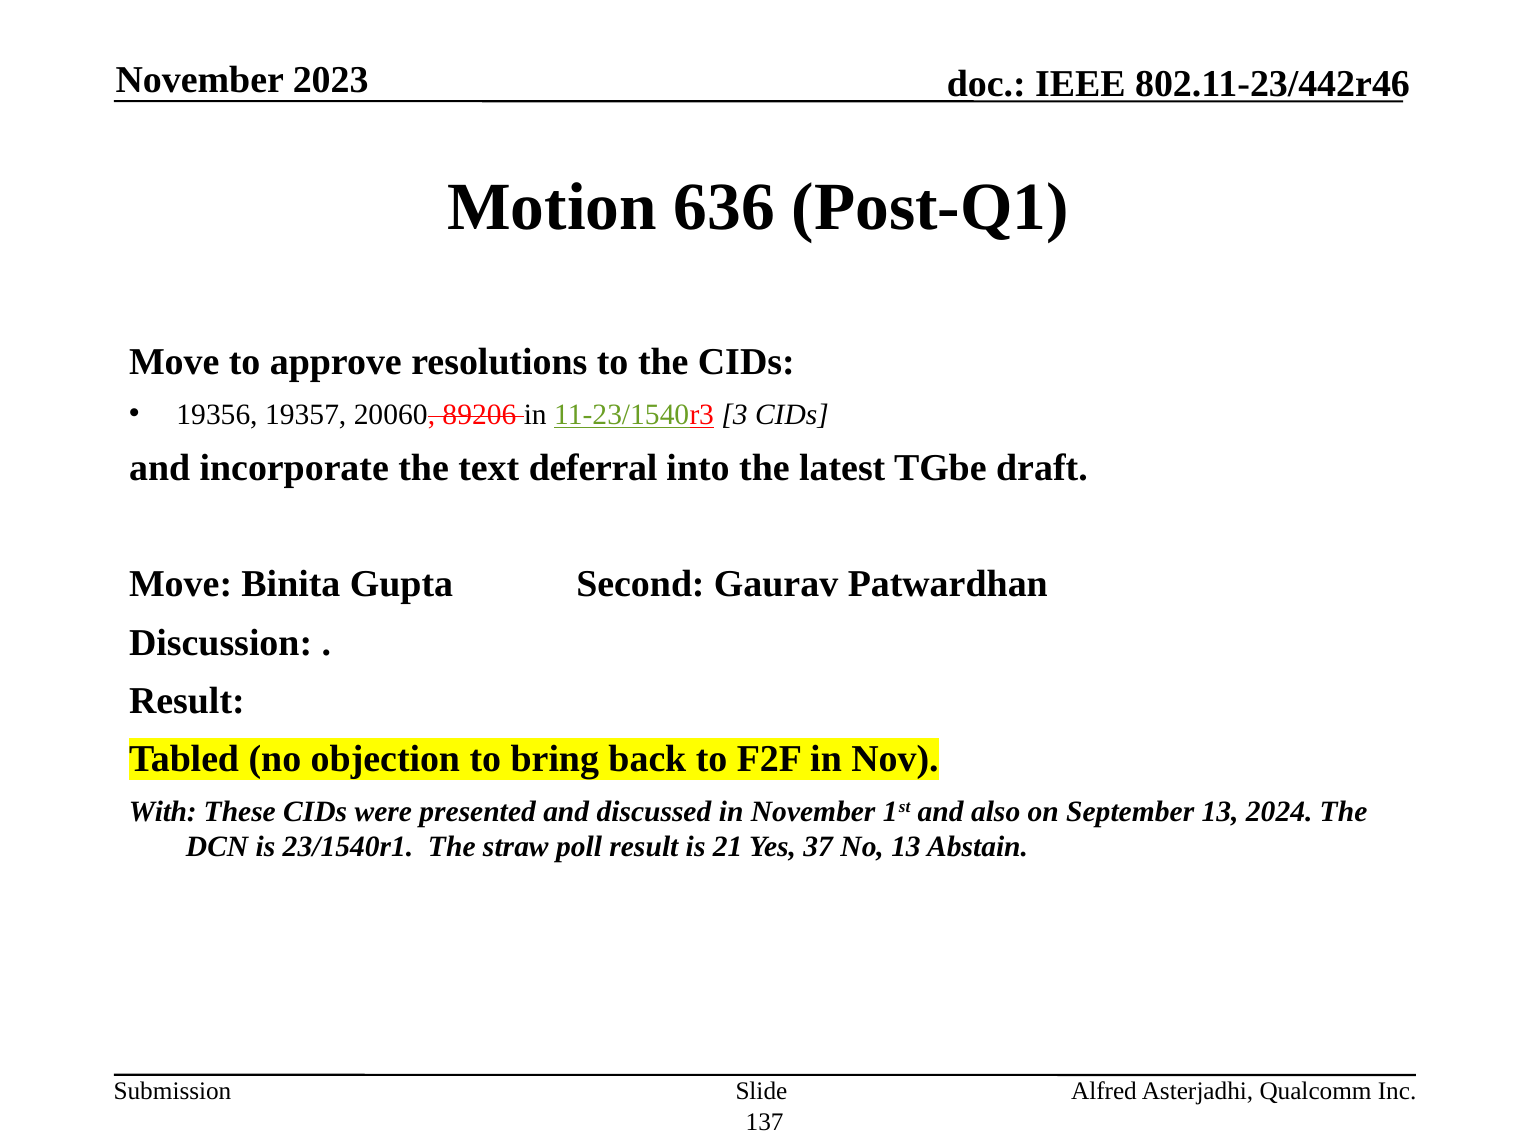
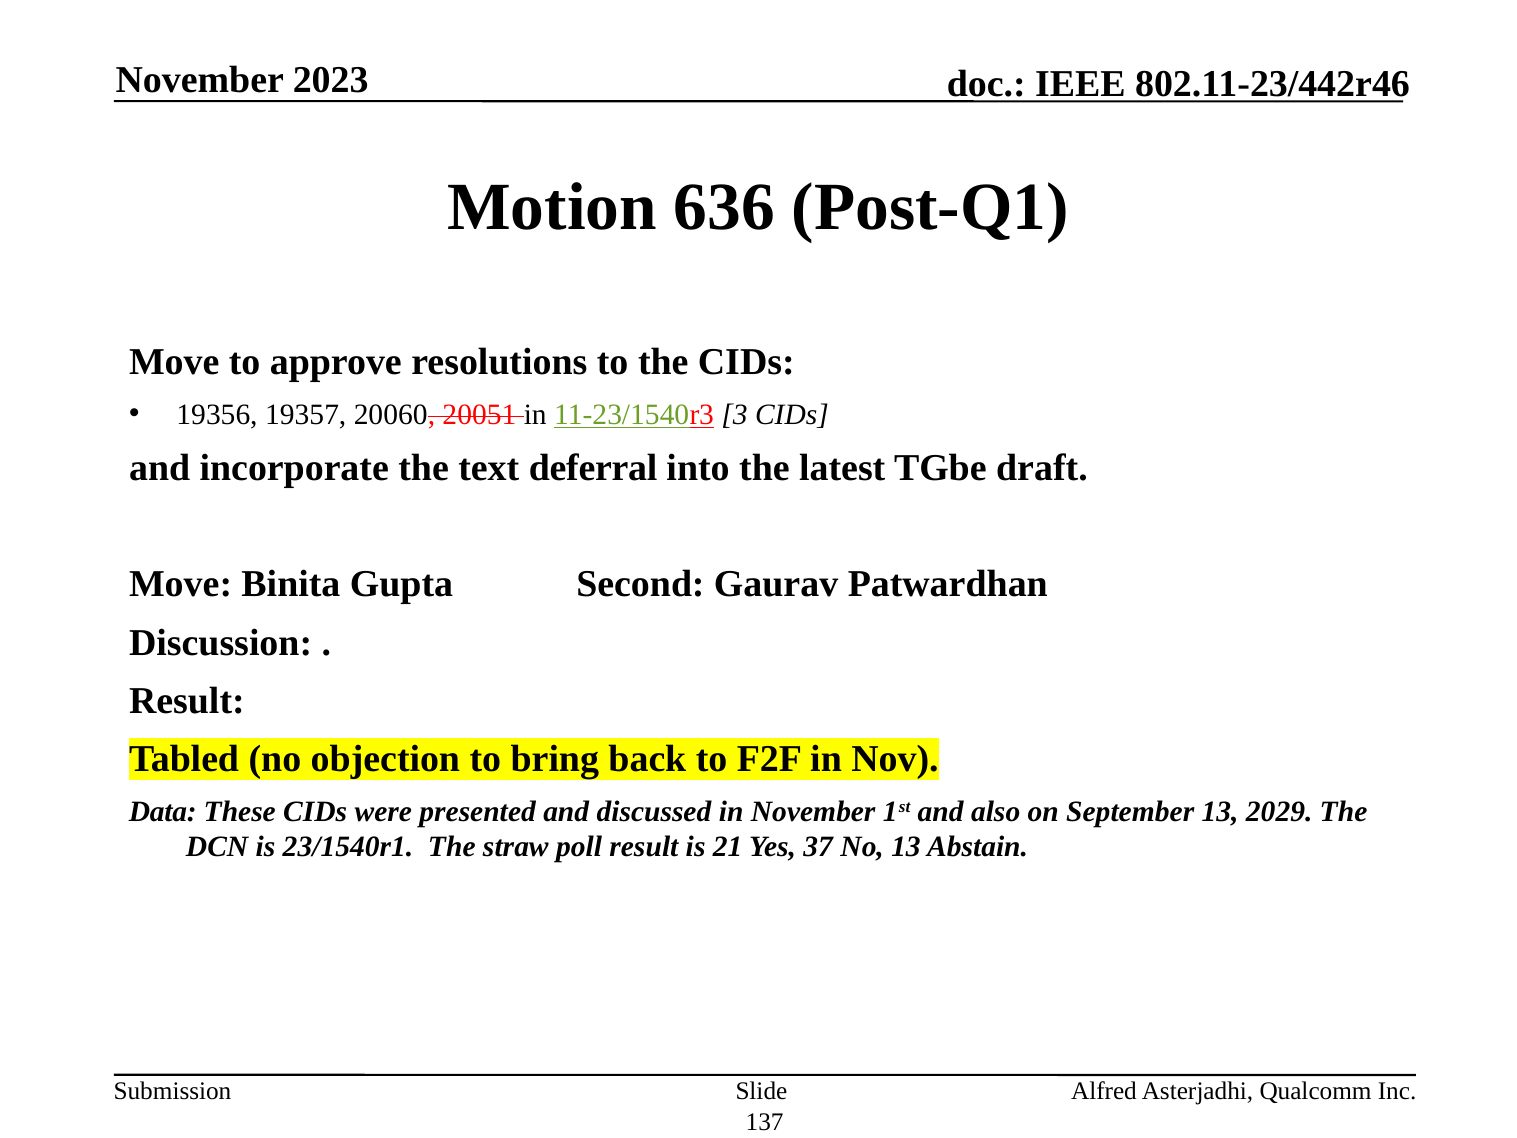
89206: 89206 -> 20051
With: With -> Data
2024: 2024 -> 2029
